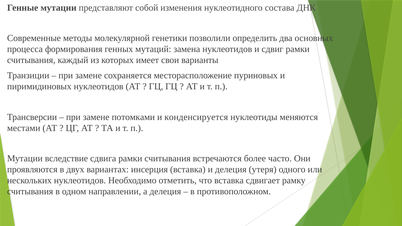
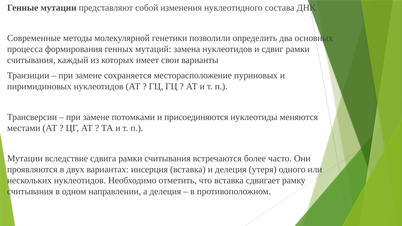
конденсируется: конденсируется -> присоединяются
